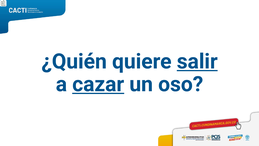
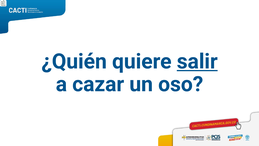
cazar underline: present -> none
